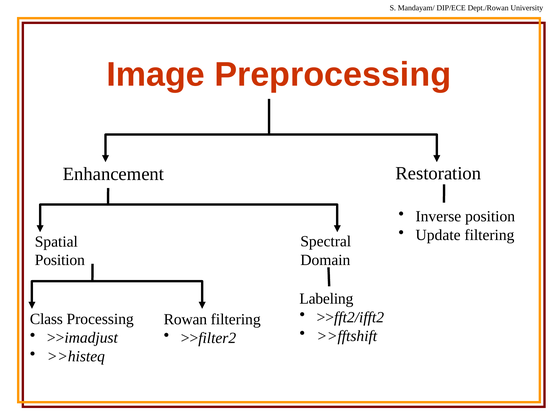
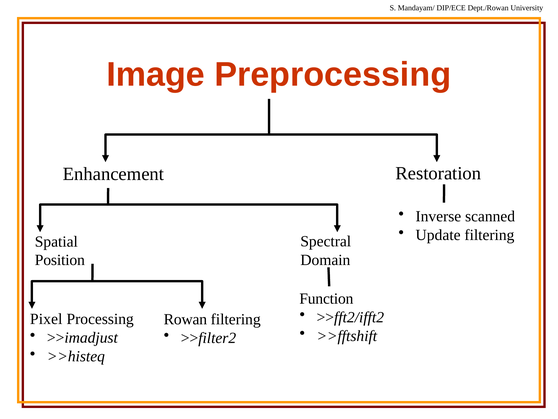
Inverse position: position -> scanned
Labeling: Labeling -> Function
Class: Class -> Pixel
